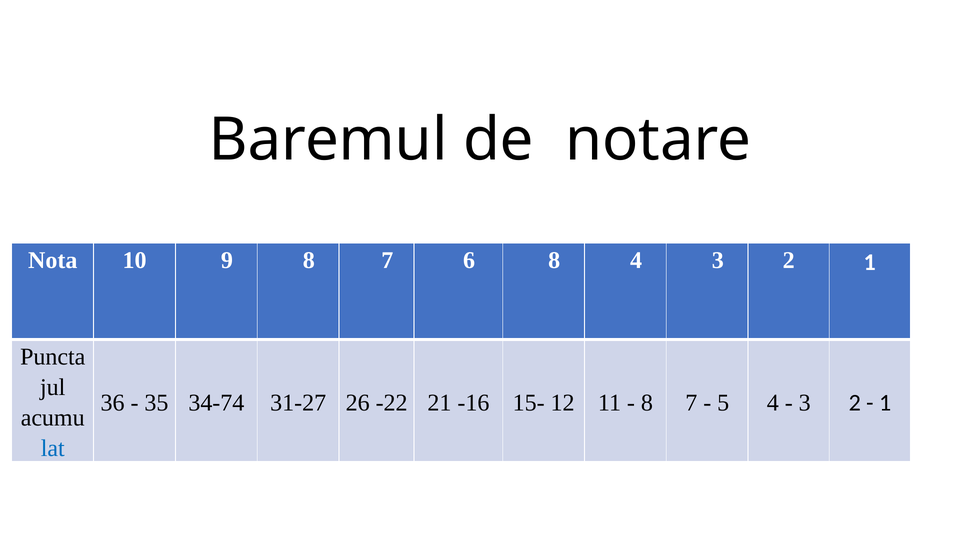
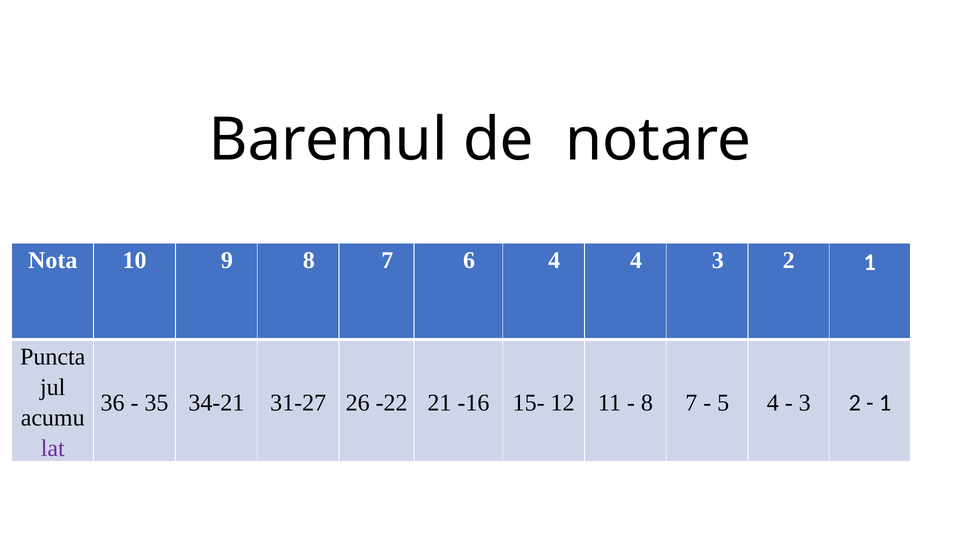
6 8: 8 -> 4
34-74: 34-74 -> 34-21
lat colour: blue -> purple
